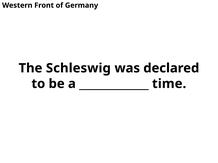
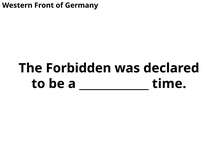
Schleswig: Schleswig -> Forbidden
